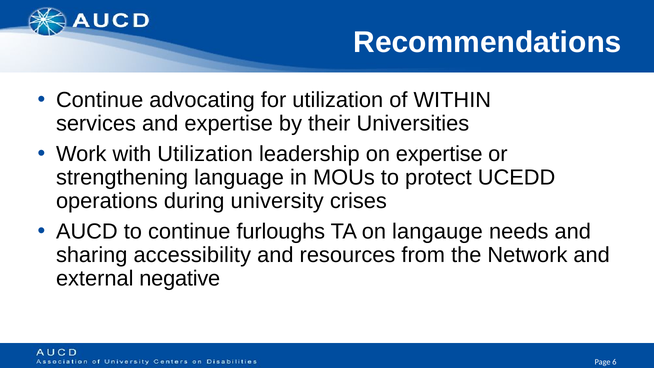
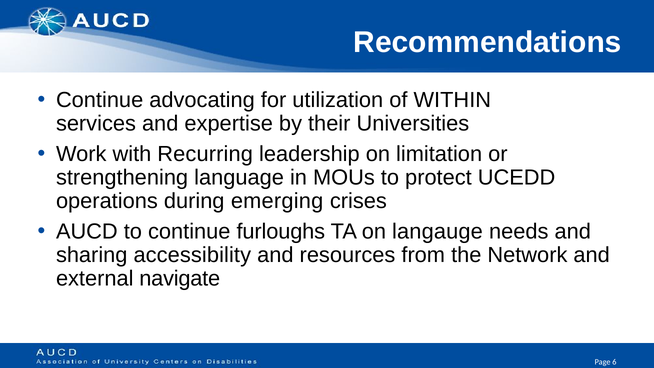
with Utilization: Utilization -> Recurring
on expertise: expertise -> limitation
university: university -> emerging
negative: negative -> navigate
